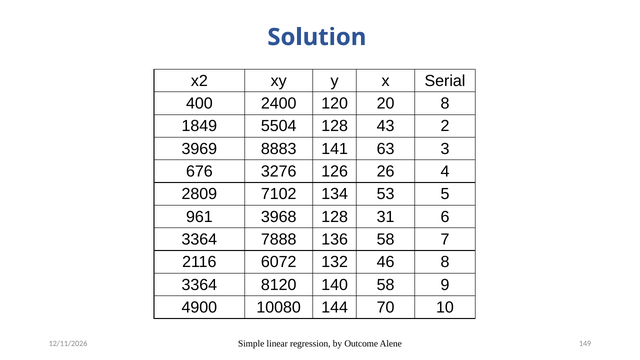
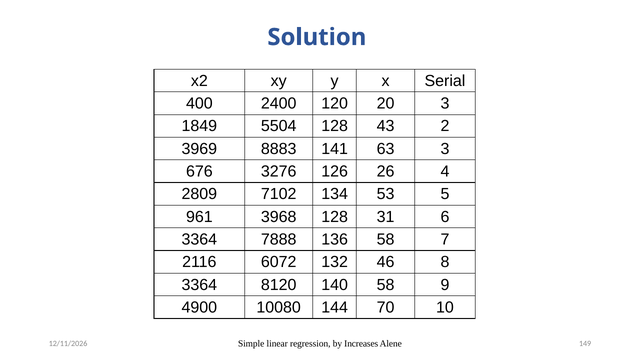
20 8: 8 -> 3
Outcome: Outcome -> Increases
